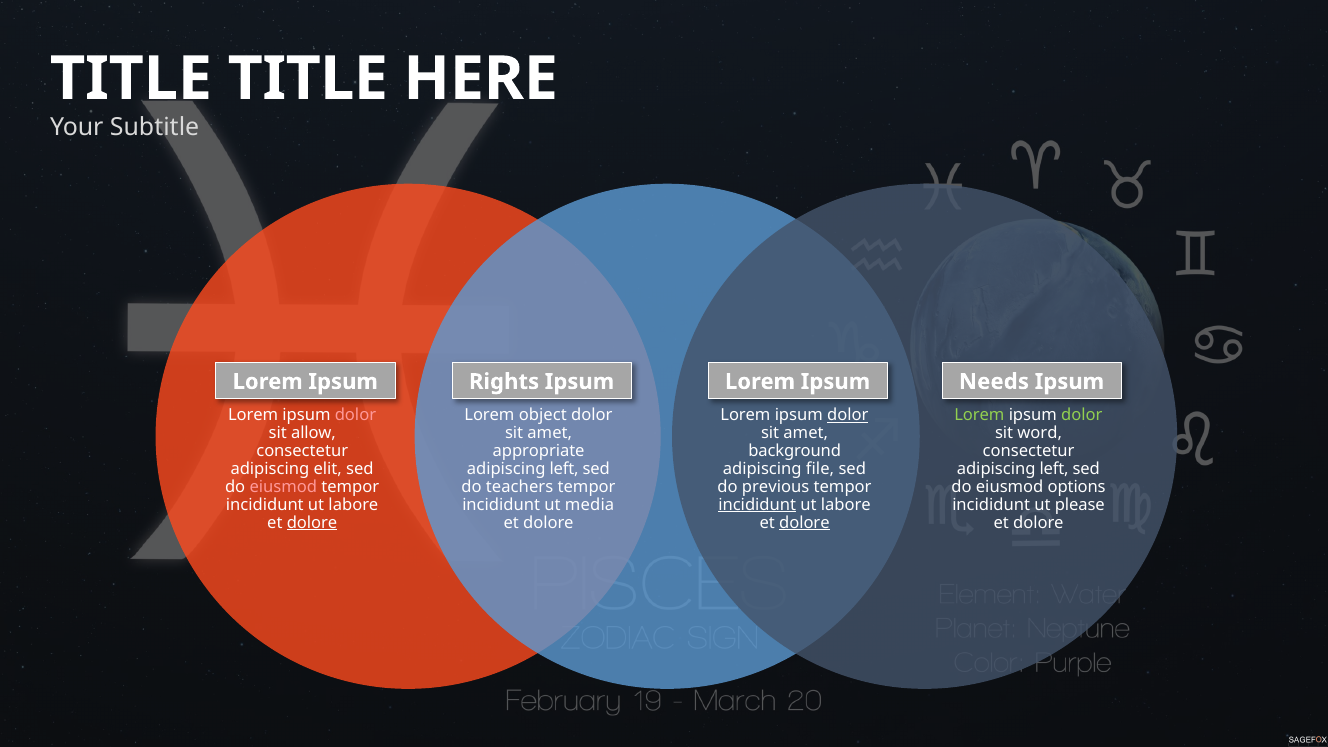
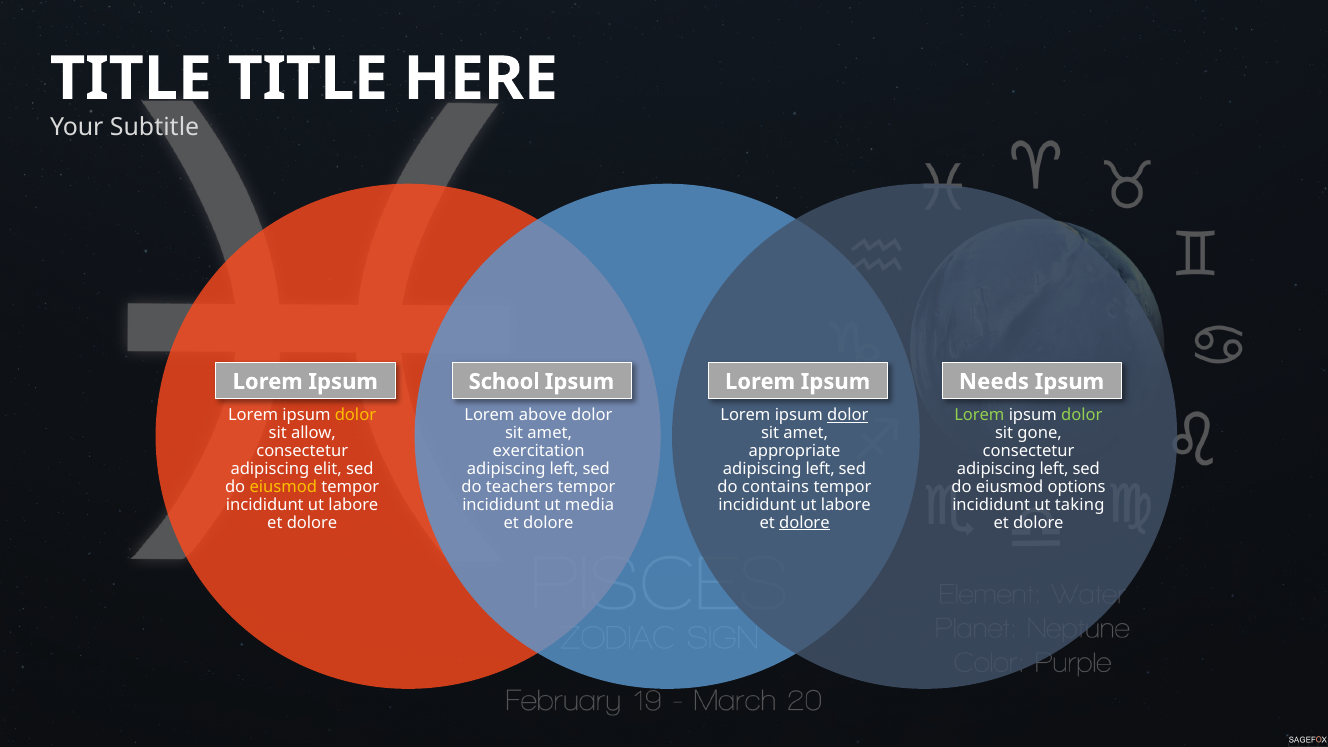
Rights: Rights -> School
dolor at (355, 415) colour: pink -> yellow
object: object -> above
word: word -> gone
appropriate: appropriate -> exercitation
background: background -> appropriate
file at (820, 469): file -> left
eiusmod at (283, 487) colour: pink -> yellow
previous: previous -> contains
incididunt at (757, 505) underline: present -> none
please: please -> taking
dolore at (312, 523) underline: present -> none
